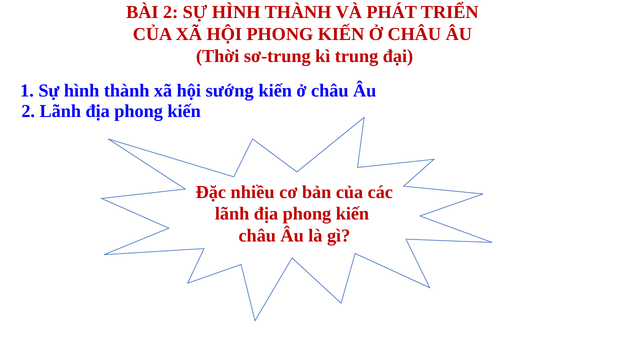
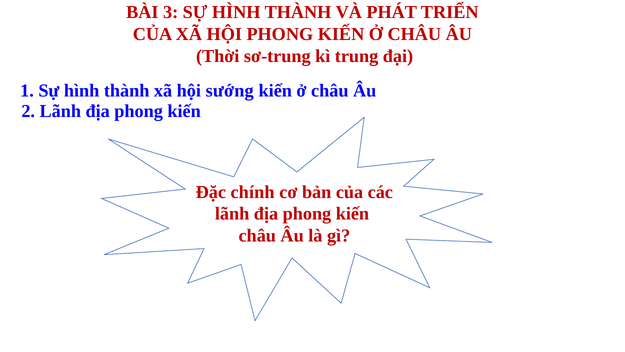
BÀI 2: 2 -> 3
nhiều: nhiều -> chính
